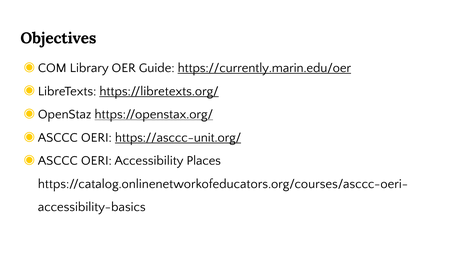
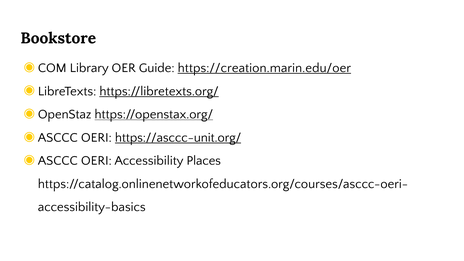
Objectives: Objectives -> Bookstore
https://currently.marin.edu/oer: https://currently.marin.edu/oer -> https://creation.marin.edu/oer
